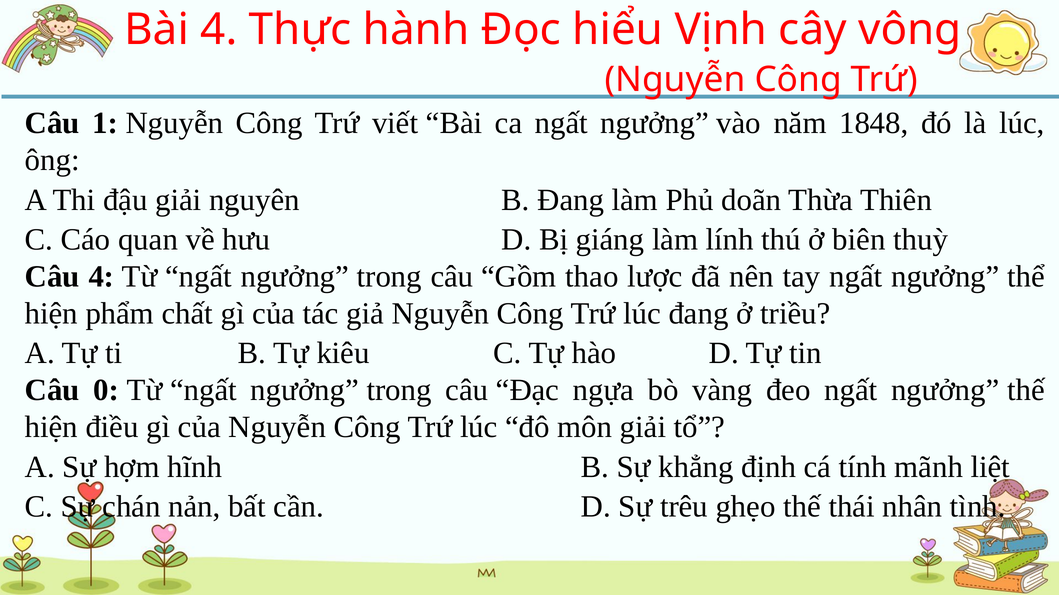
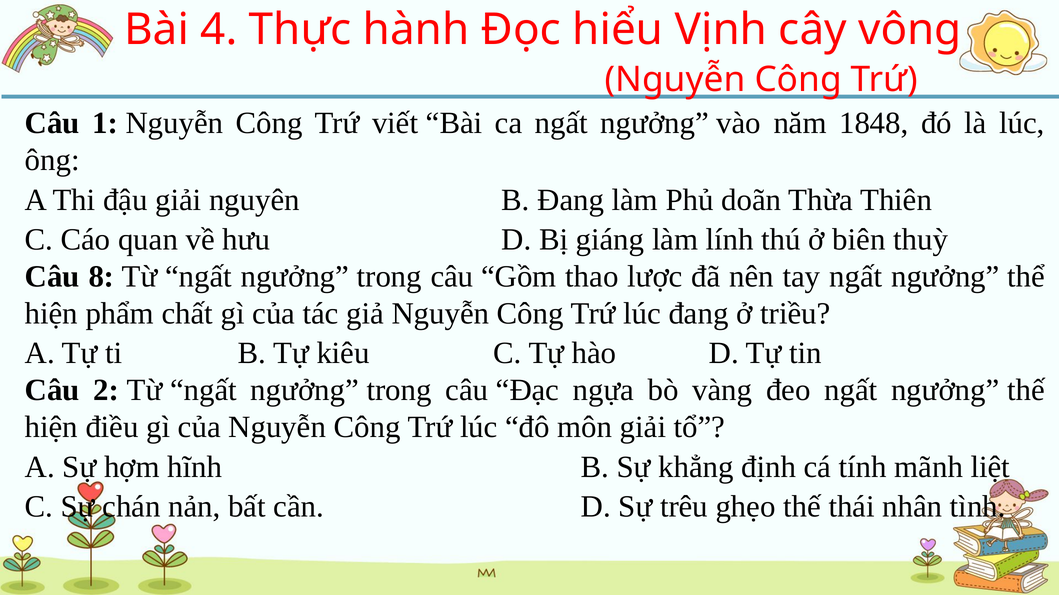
Câu 4: 4 -> 8
0: 0 -> 2
